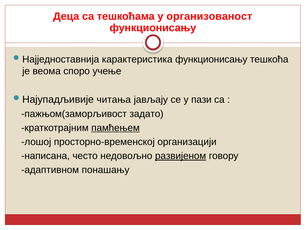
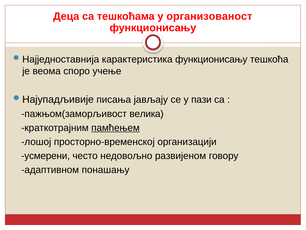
читања: читања -> писања
задато: задато -> велика
написана: написана -> усмерени
развијеном underline: present -> none
